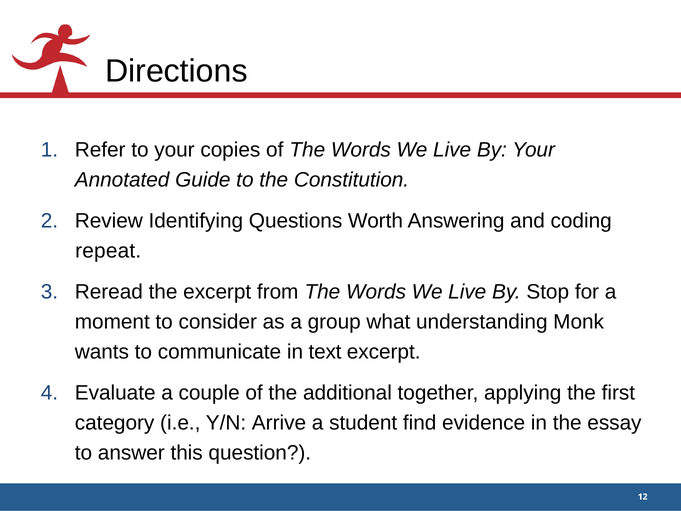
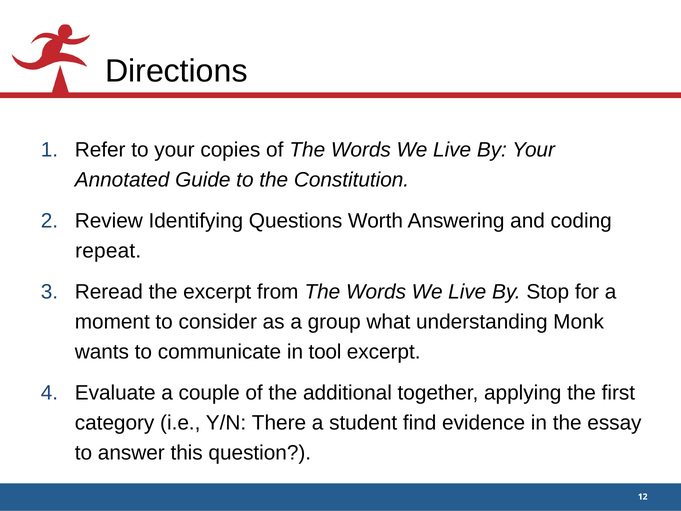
text: text -> tool
Arrive: Arrive -> There
